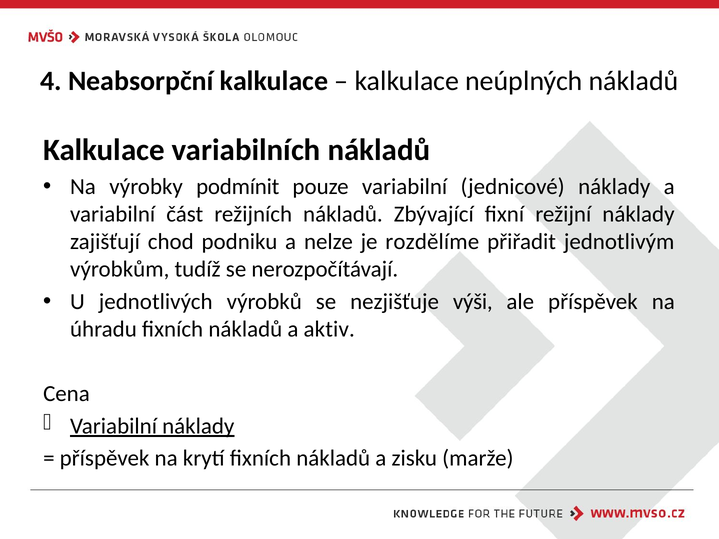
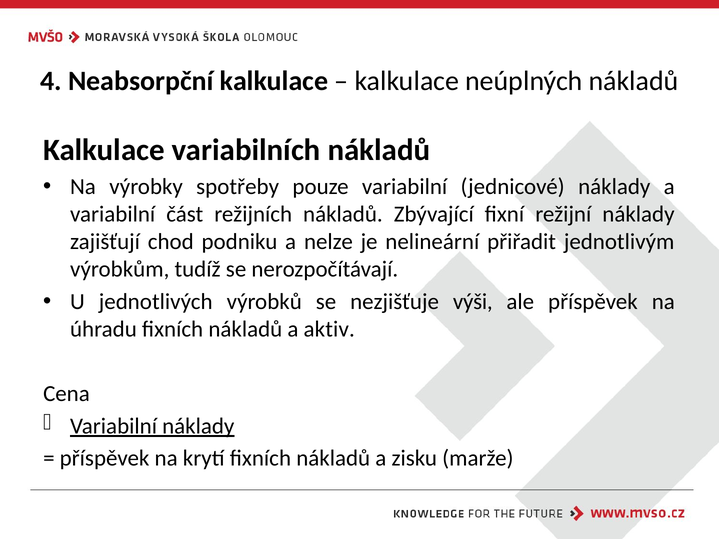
podmínit: podmínit -> spotřeby
rozdělíme: rozdělíme -> nelineární
